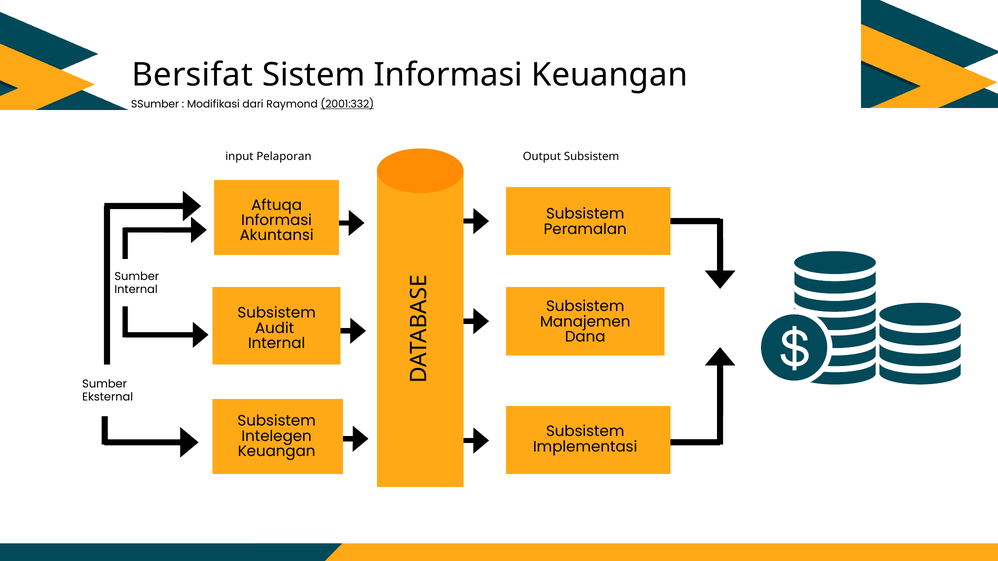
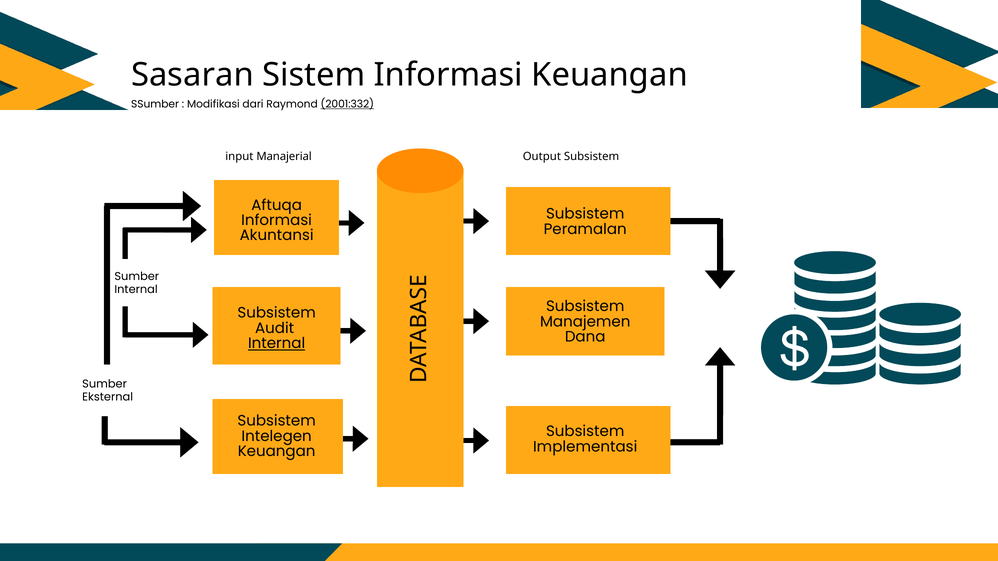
Bersifat: Bersifat -> Sasaran
Pelaporan: Pelaporan -> Manajerial
Internal at (277, 344) underline: none -> present
